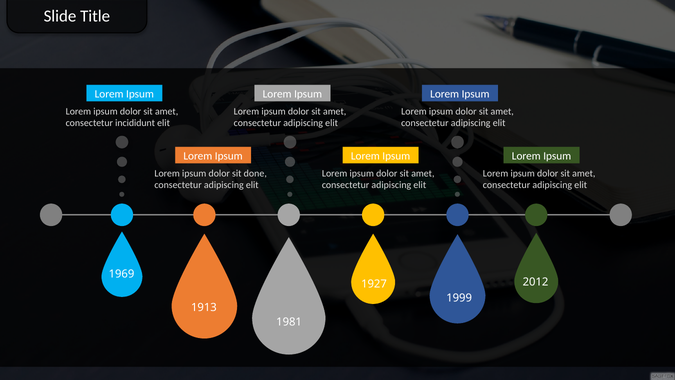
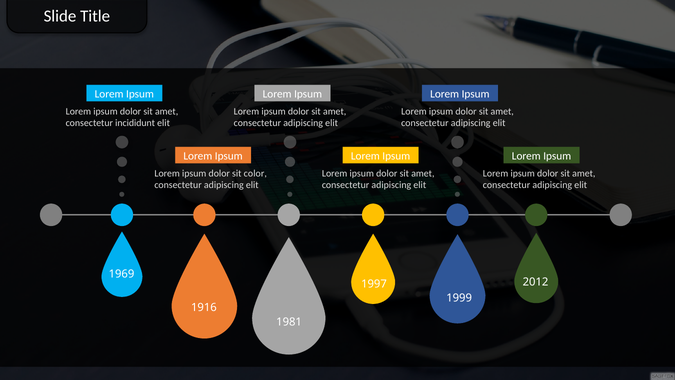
done: done -> color
1927: 1927 -> 1997
1913: 1913 -> 1916
